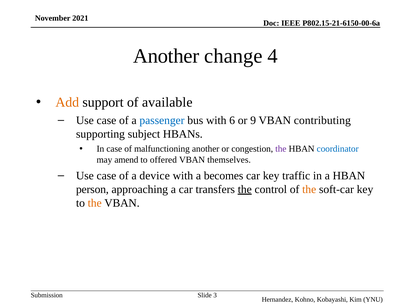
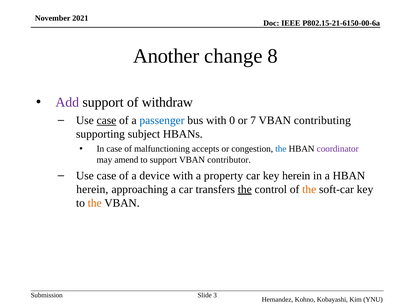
4: 4 -> 8
Add colour: orange -> purple
available: available -> withdraw
case at (106, 120) underline: none -> present
6: 6 -> 0
9: 9 -> 7
malfunctioning another: another -> accepts
the at (281, 149) colour: purple -> blue
coordinator colour: blue -> purple
to offered: offered -> support
themselves: themselves -> contributor
becomes: becomes -> property
key traffic: traffic -> herein
person at (92, 189): person -> herein
